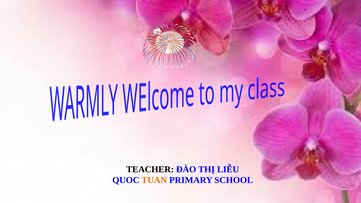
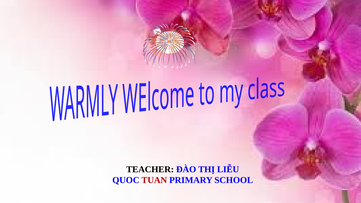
TUAN colour: orange -> red
